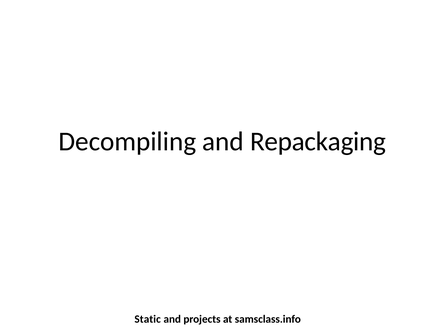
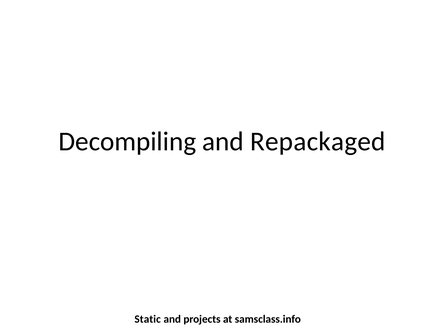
Repackaging: Repackaging -> Repackaged
